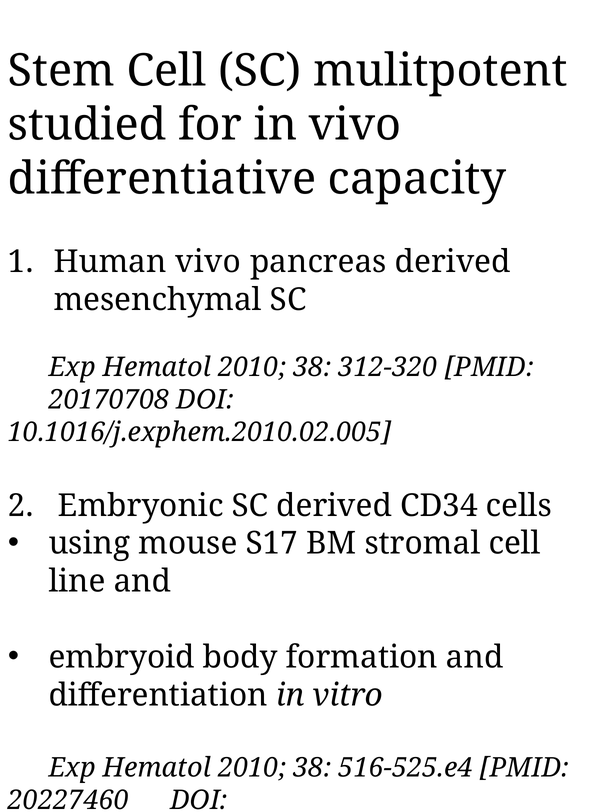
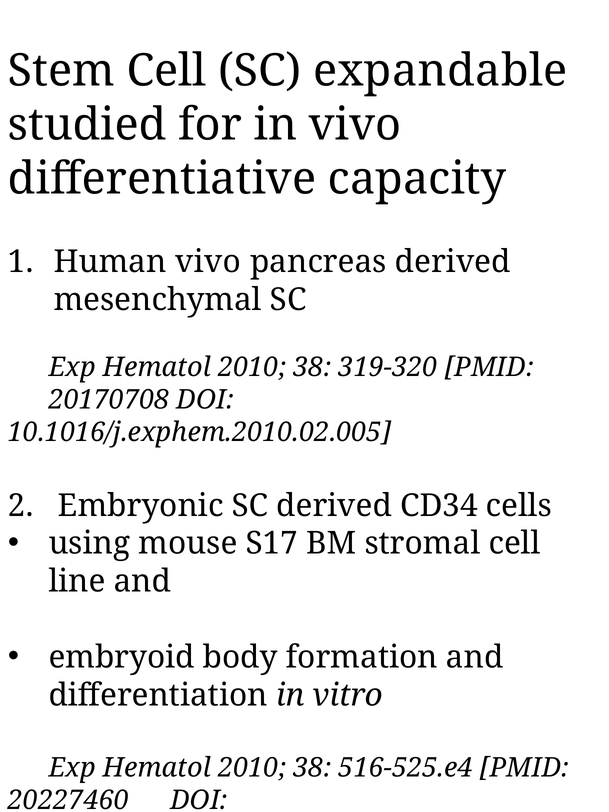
mulitpotent: mulitpotent -> expandable
312-320: 312-320 -> 319-320
